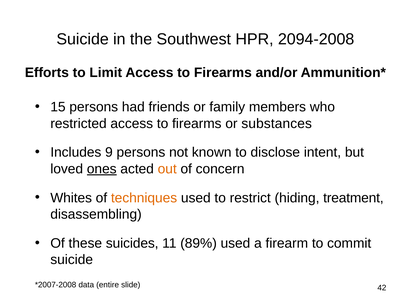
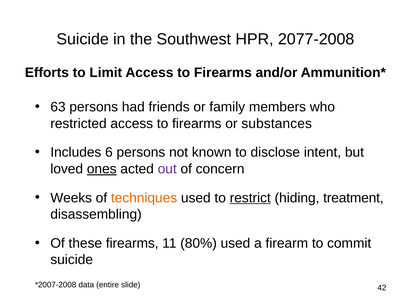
2094-2008: 2094-2008 -> 2077-2008
15: 15 -> 63
9: 9 -> 6
out colour: orange -> purple
Whites: Whites -> Weeks
restrict underline: none -> present
these suicides: suicides -> firearms
89%: 89% -> 80%
